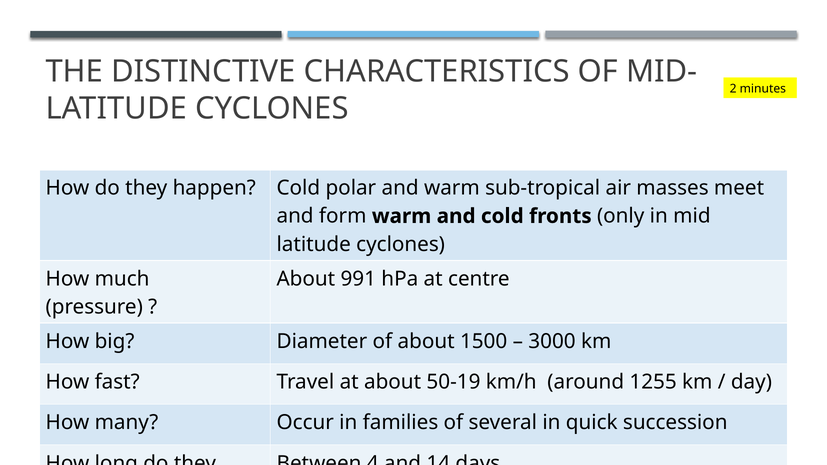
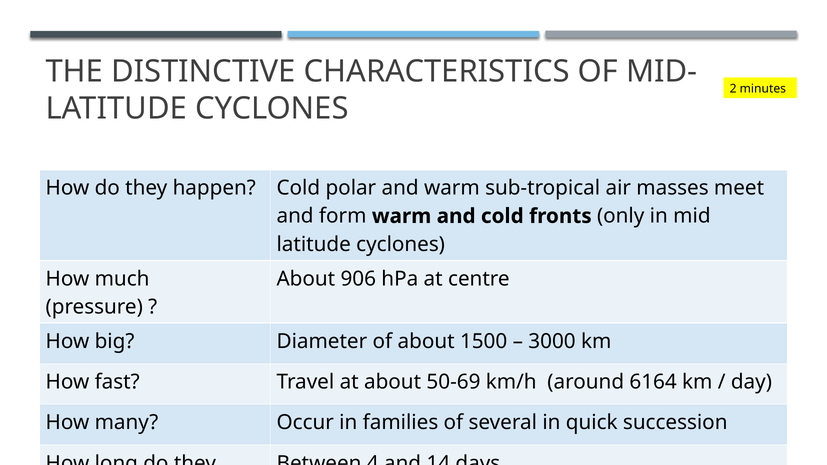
991: 991 -> 906
50-19: 50-19 -> 50-69
1255: 1255 -> 6164
